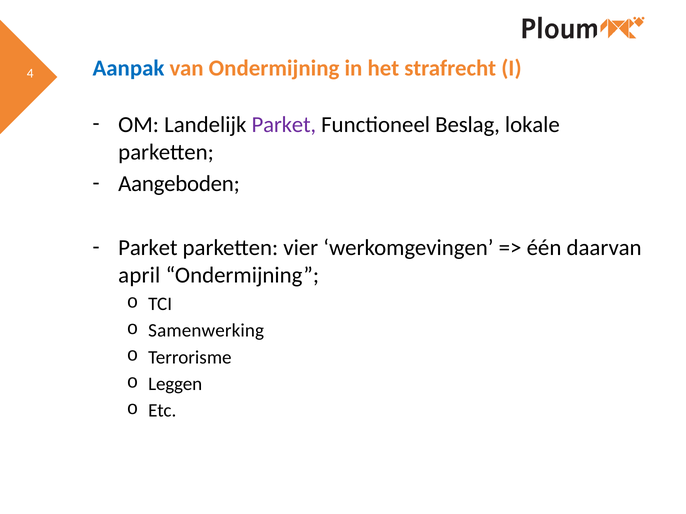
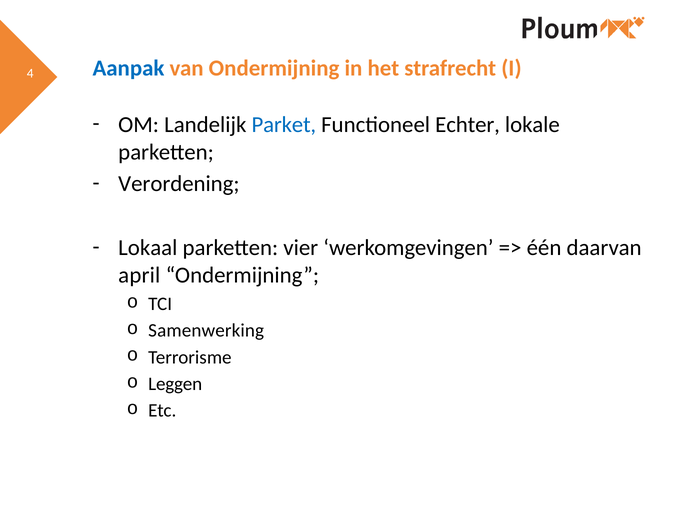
Parket at (284, 125) colour: purple -> blue
Beslag: Beslag -> Echter
Aangeboden: Aangeboden -> Verordening
Parket at (148, 248): Parket -> Lokaal
